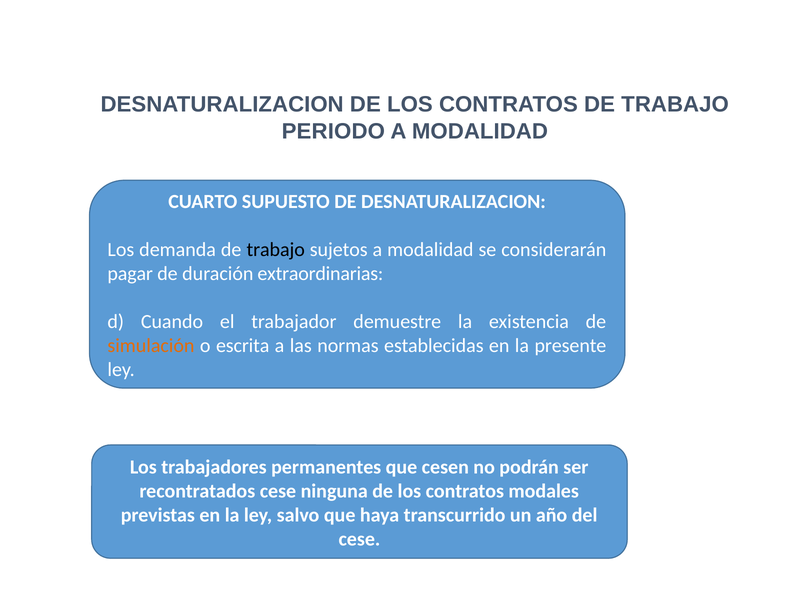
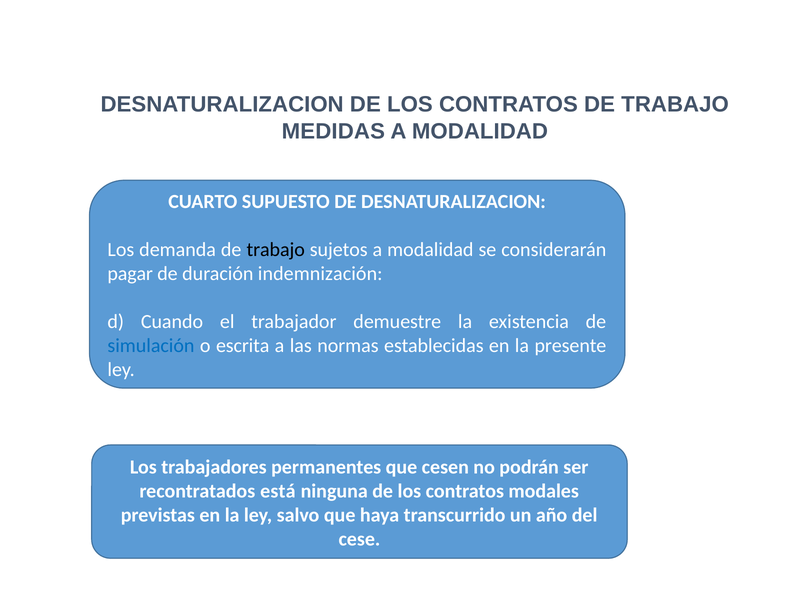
PERIODO: PERIODO -> MEDIDAS
extraordinarias: extraordinarias -> indemnización
simulación colour: orange -> blue
recontratados cese: cese -> está
